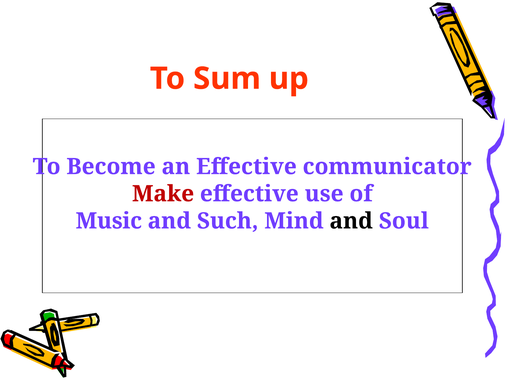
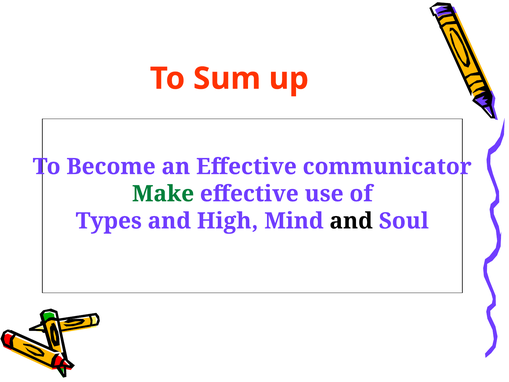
Make colour: red -> green
Music: Music -> Types
Such: Such -> High
